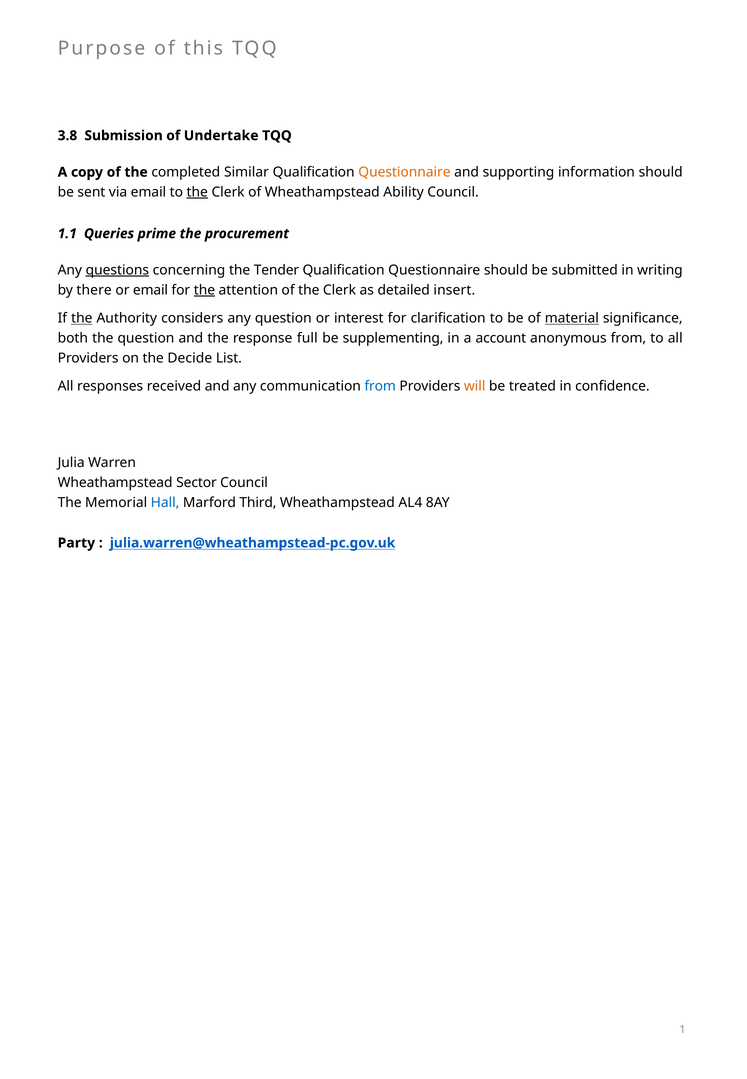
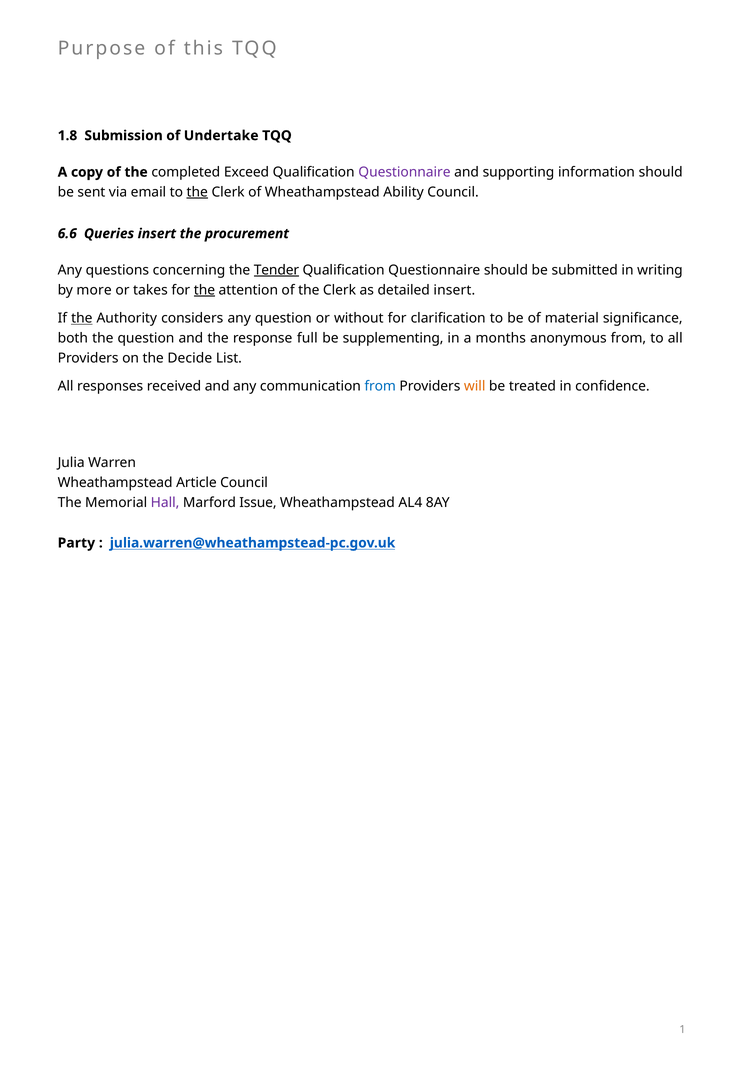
3.8: 3.8 -> 1.8
Similar: Similar -> Exceed
Questionnaire at (404, 172) colour: orange -> purple
1.1: 1.1 -> 6.6
Queries prime: prime -> insert
questions underline: present -> none
Tender underline: none -> present
there: there -> more
or email: email -> takes
interest: interest -> without
material underline: present -> none
account: account -> months
Sector: Sector -> Article
Hall colour: blue -> purple
Third: Third -> Issue
